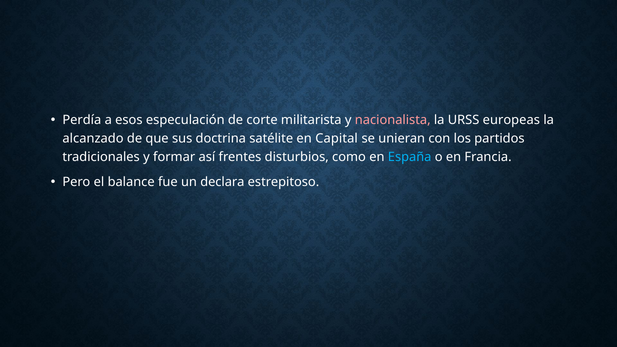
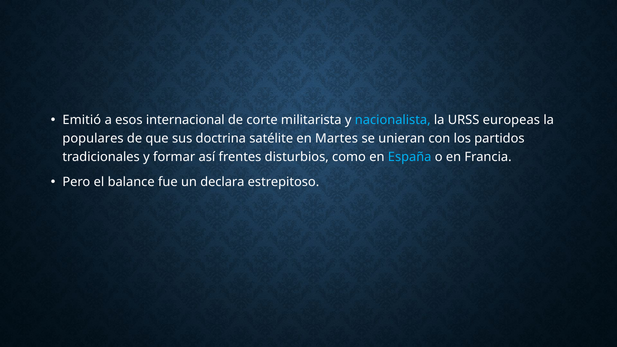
Perdía: Perdía -> Emitió
especulación: especulación -> internacional
nacionalista colour: pink -> light blue
alcanzado: alcanzado -> populares
Capital: Capital -> Martes
